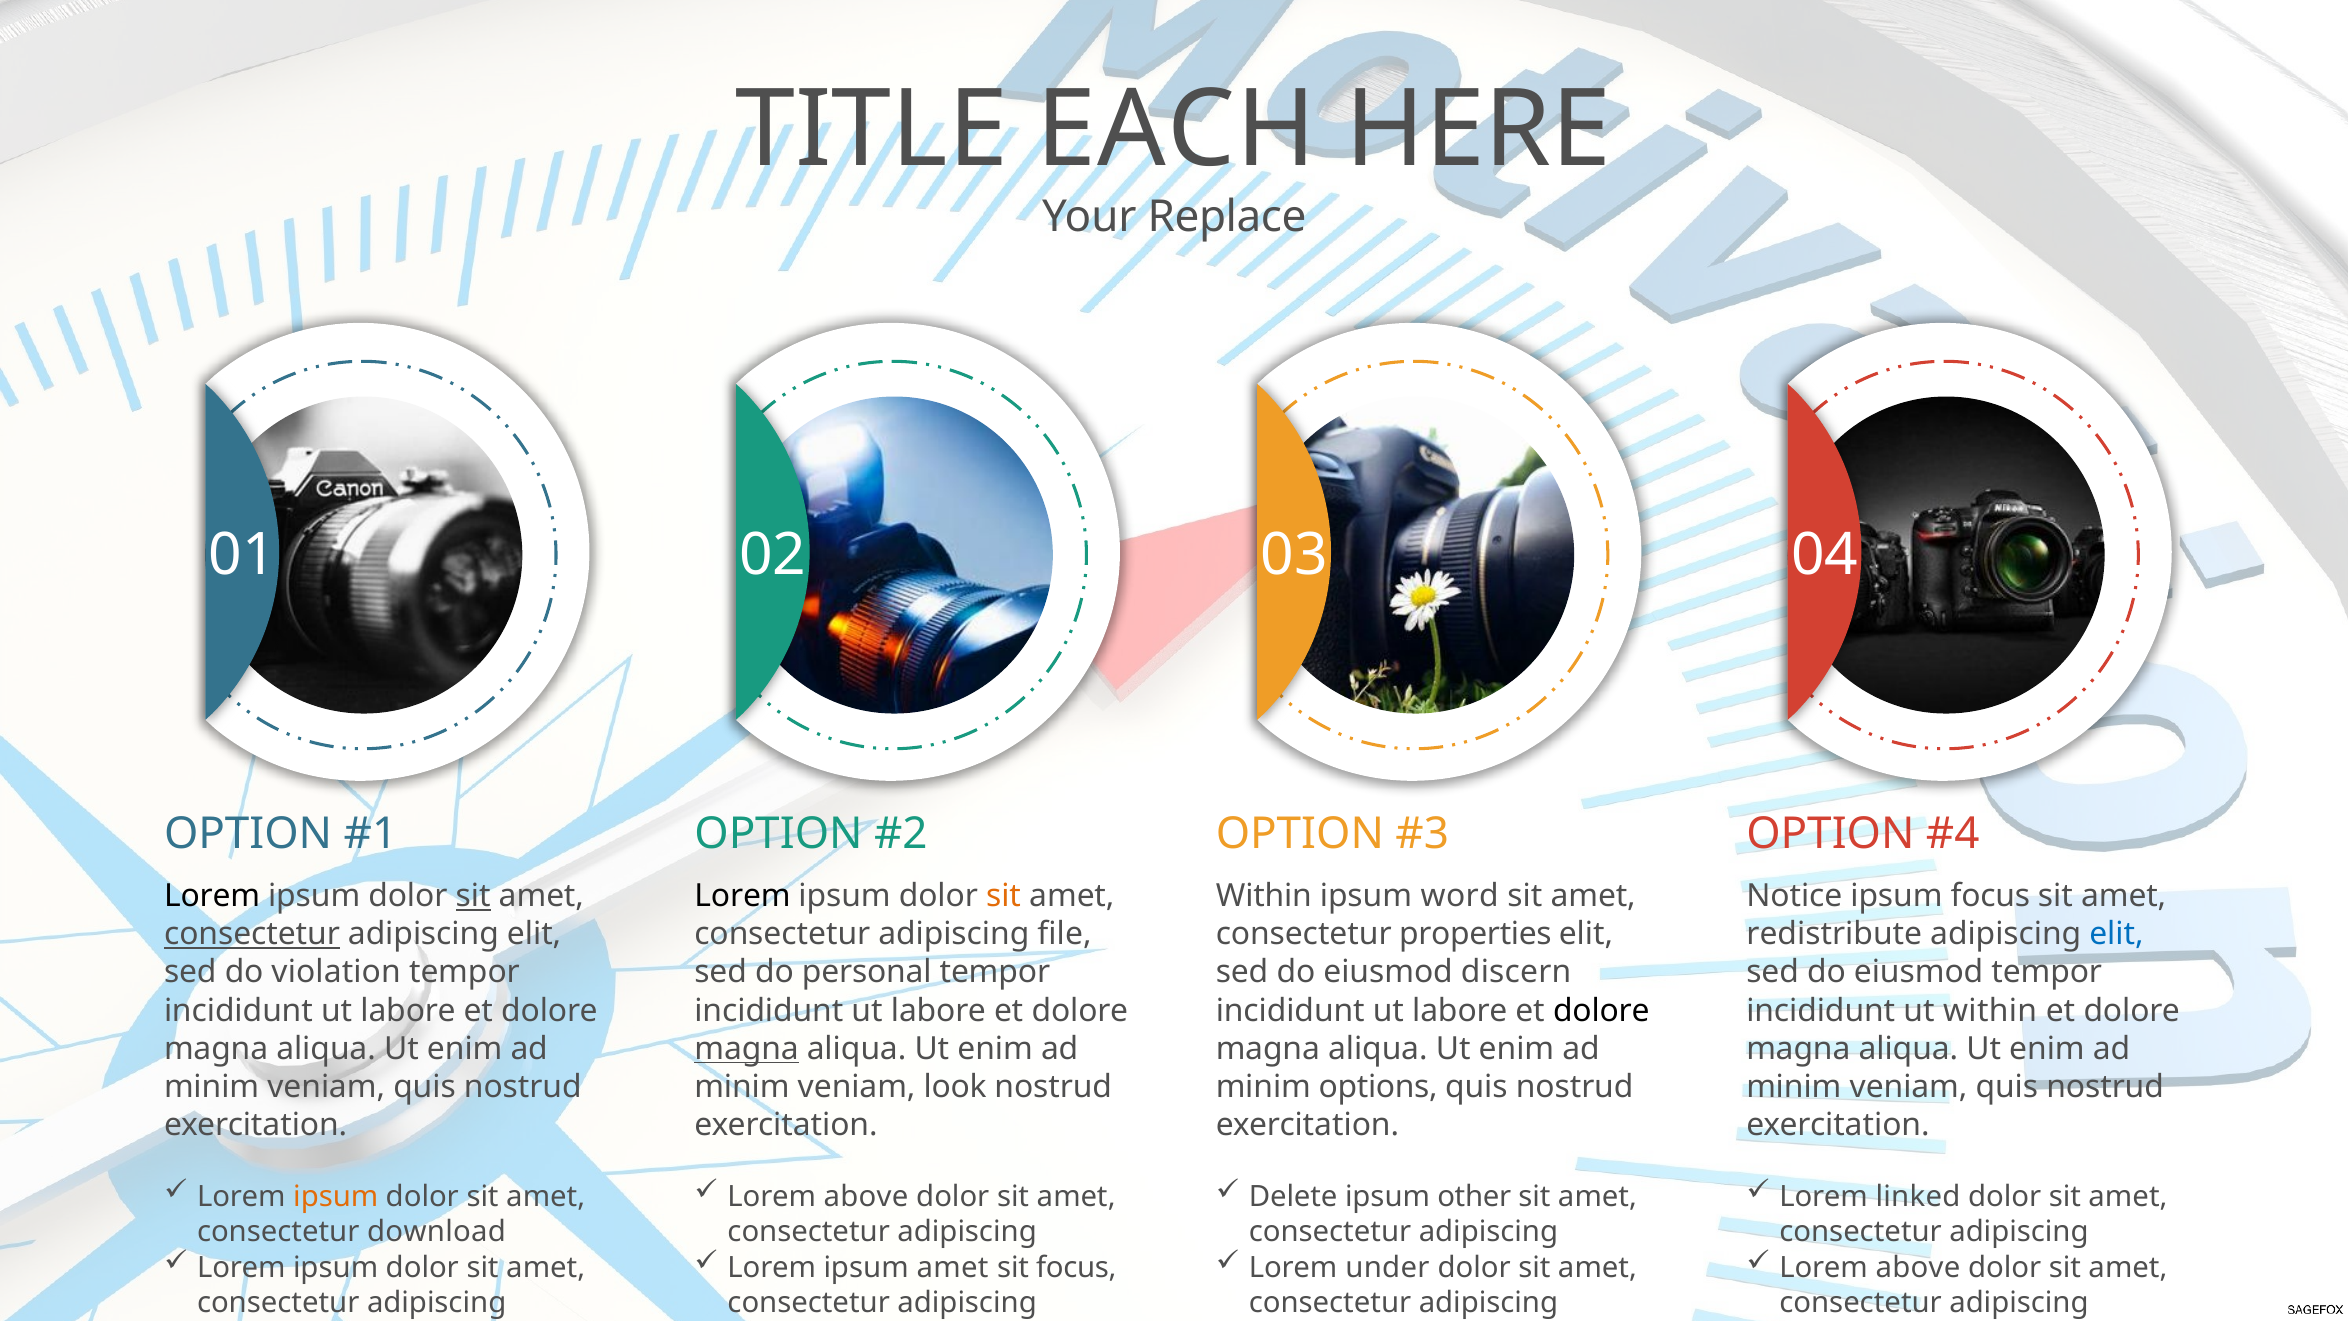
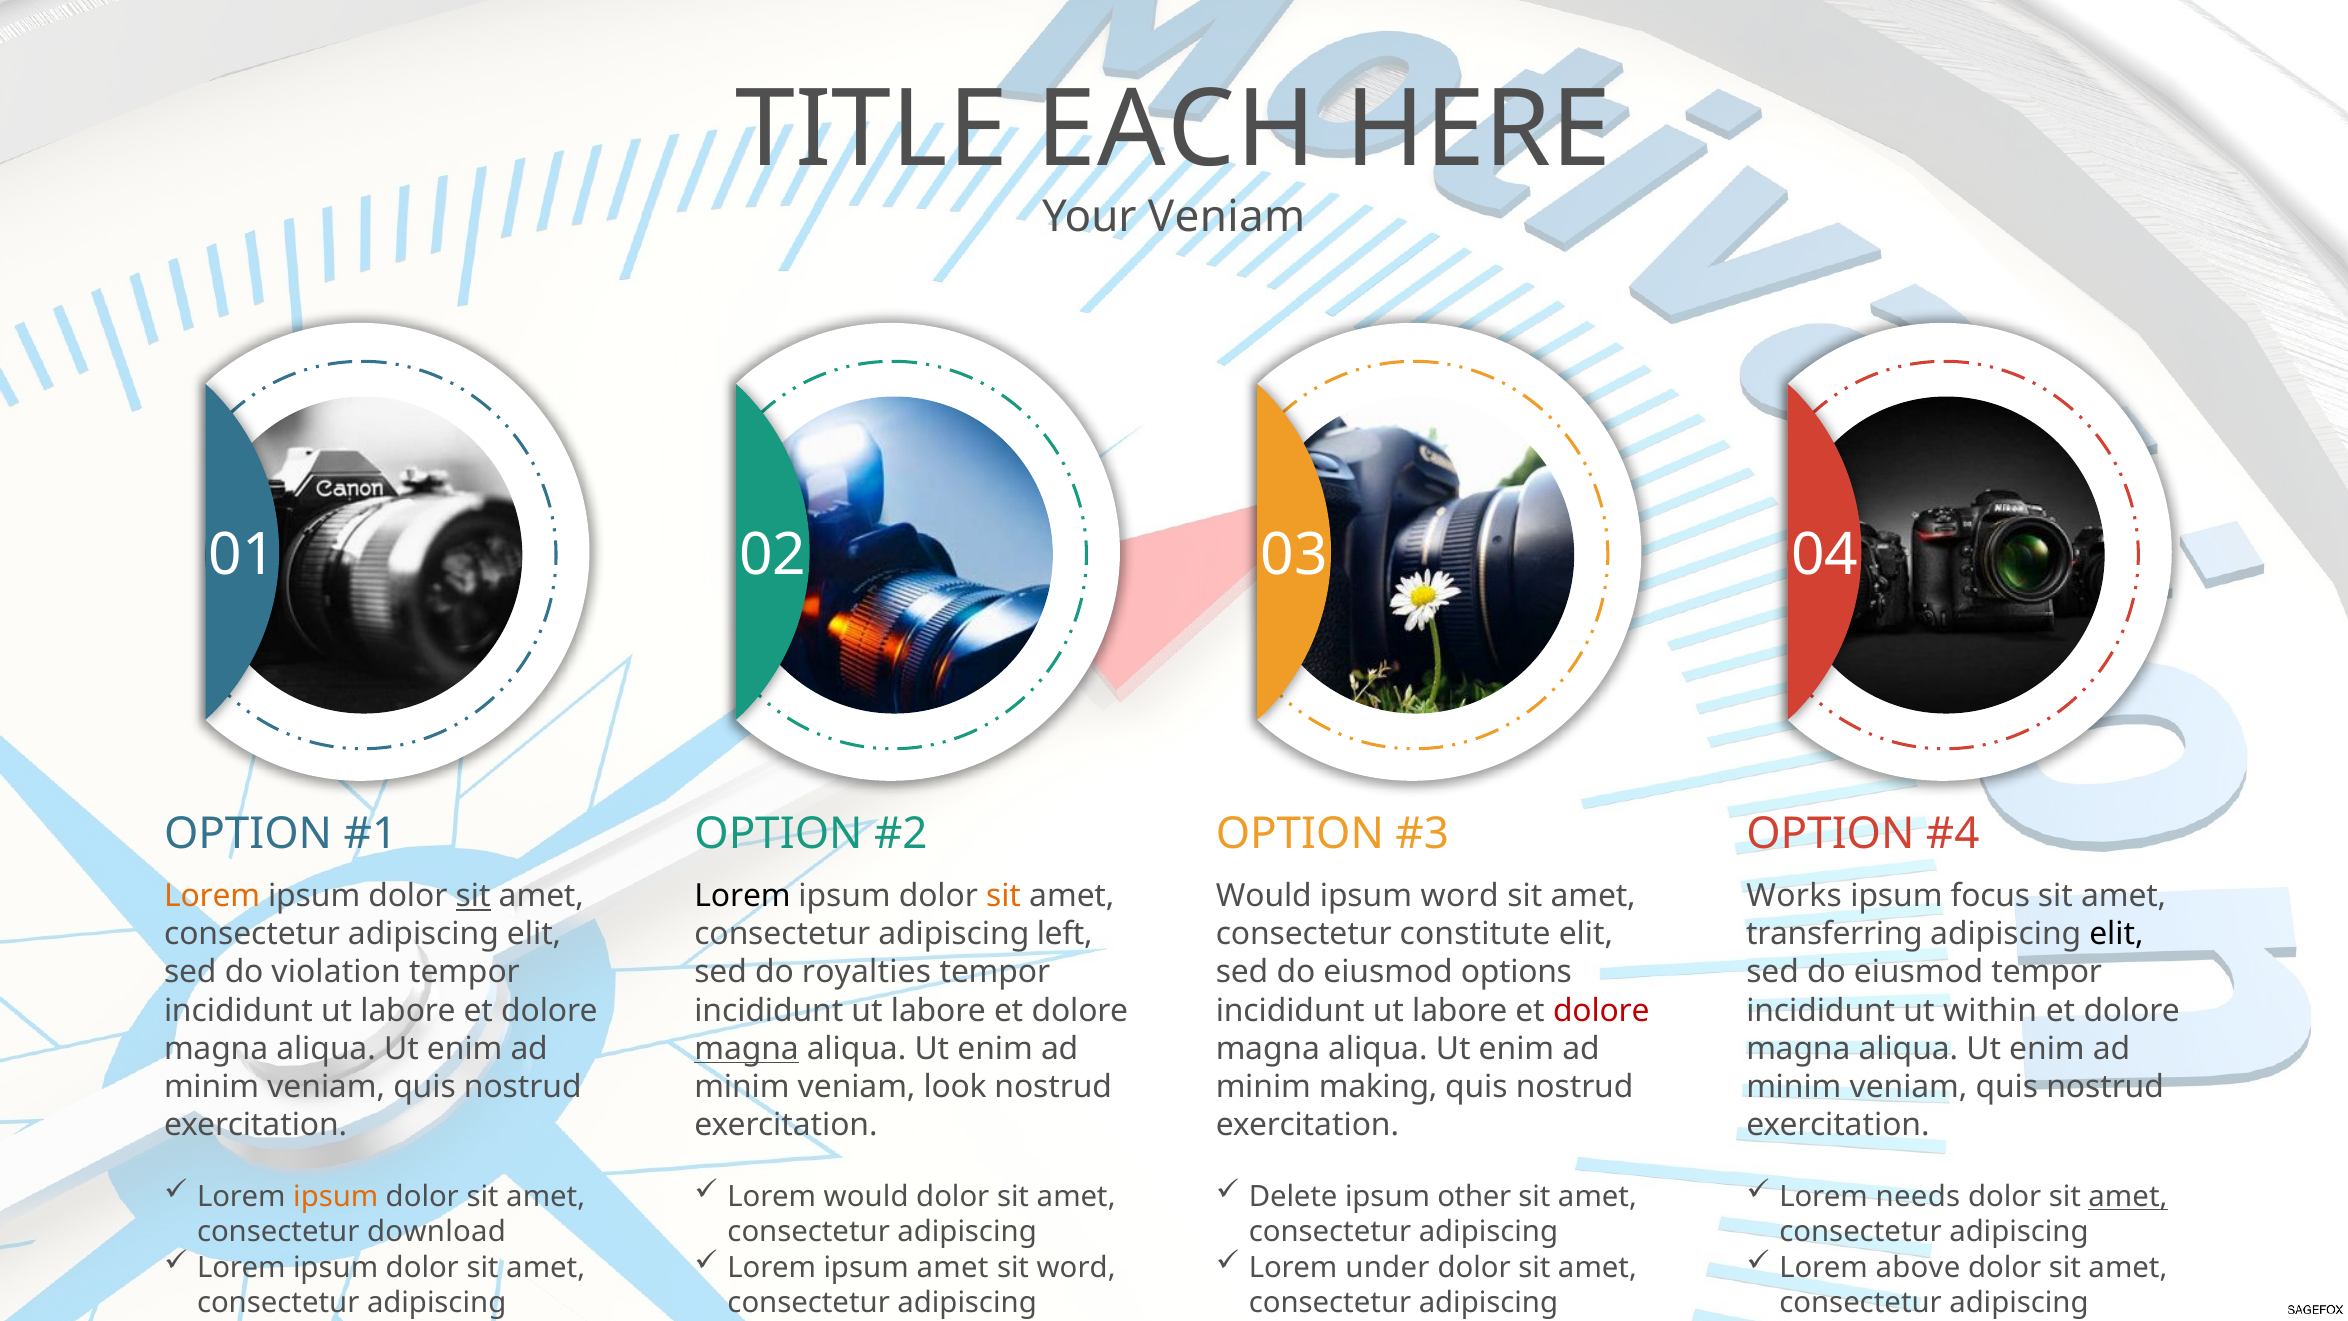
Your Replace: Replace -> Veniam
Lorem at (212, 896) colour: black -> orange
Within at (1264, 896): Within -> Would
Notice: Notice -> Works
consectetur at (252, 934) underline: present -> none
file: file -> left
properties: properties -> constitute
redistribute: redistribute -> transferring
elit at (2116, 934) colour: blue -> black
personal: personal -> royalties
discern: discern -> options
dolore at (1601, 1010) colour: black -> red
options: options -> making
above at (866, 1197): above -> would
linked: linked -> needs
amet at (2128, 1197) underline: none -> present
sit focus: focus -> word
